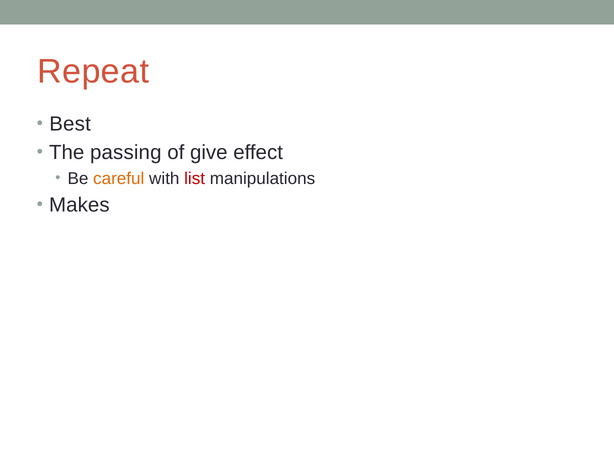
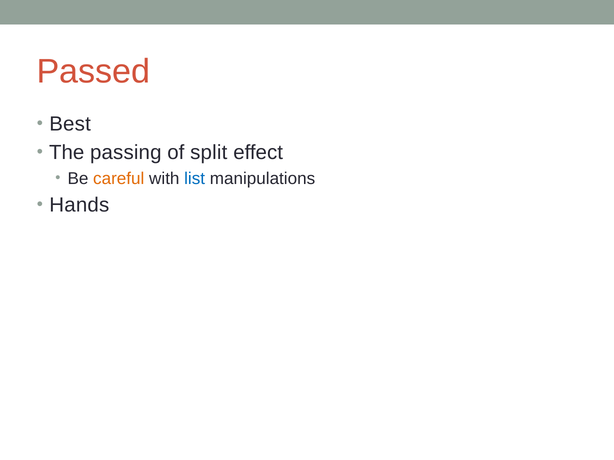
Repeat: Repeat -> Passed
give: give -> split
list colour: red -> blue
Makes: Makes -> Hands
